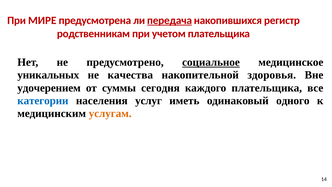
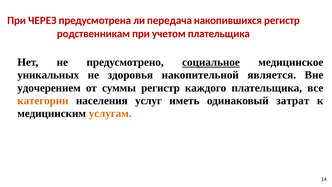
МИРЕ: МИРЕ -> ЧЕРЕЗ
передача underline: present -> none
качества: качества -> здоровья
здоровья: здоровья -> является
суммы сегодня: сегодня -> регистр
категории colour: blue -> orange
одного: одного -> затрат
